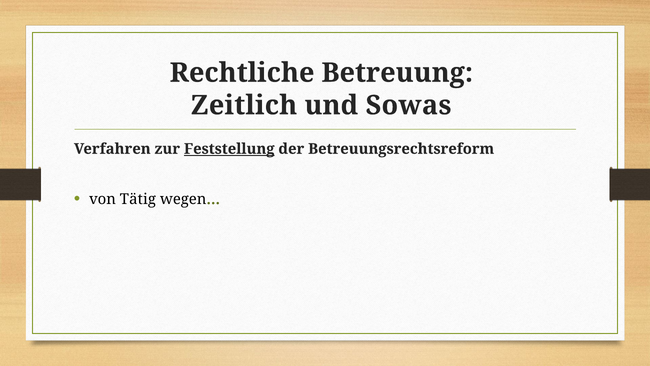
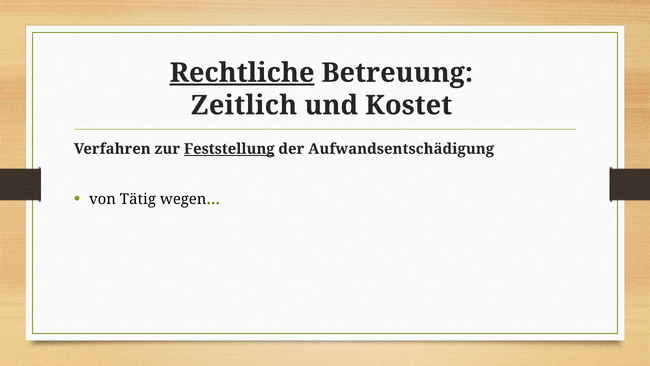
Rechtliche underline: none -> present
Sowas: Sowas -> Kostet
Betreuungsrechtsreform: Betreuungsrechtsreform -> Aufwandsentschädigung
